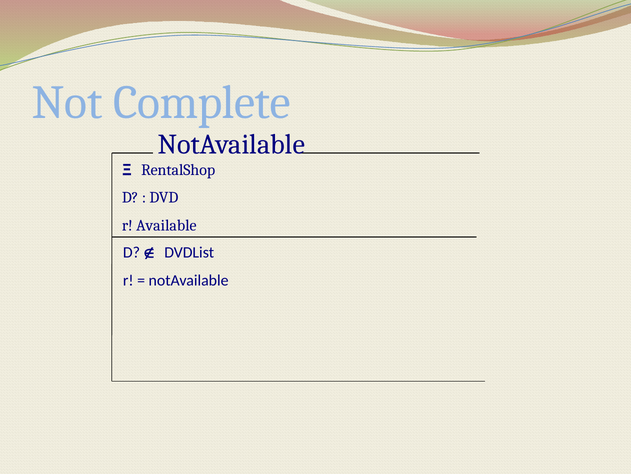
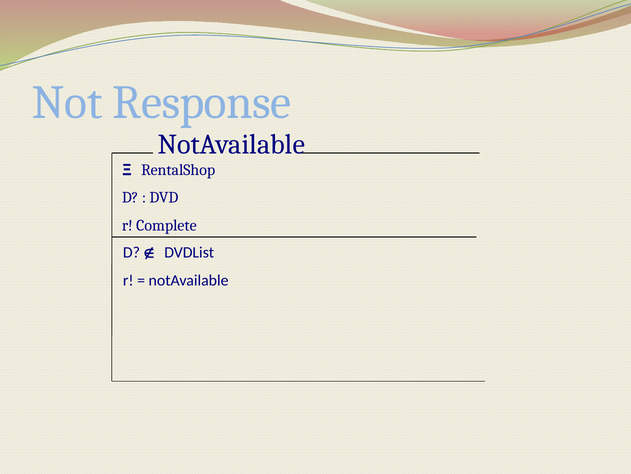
Complete: Complete -> Response
Available: Available -> Complete
